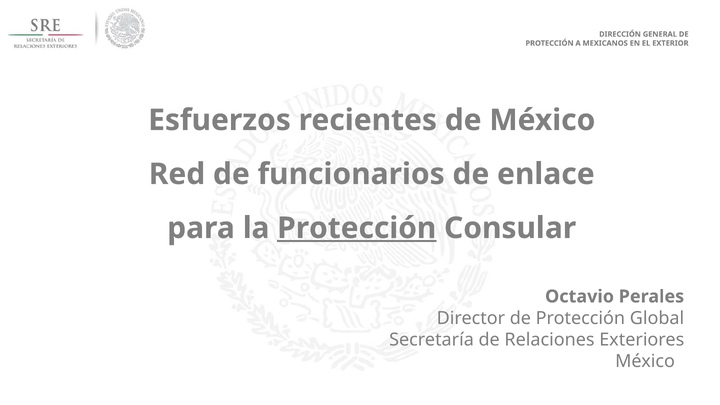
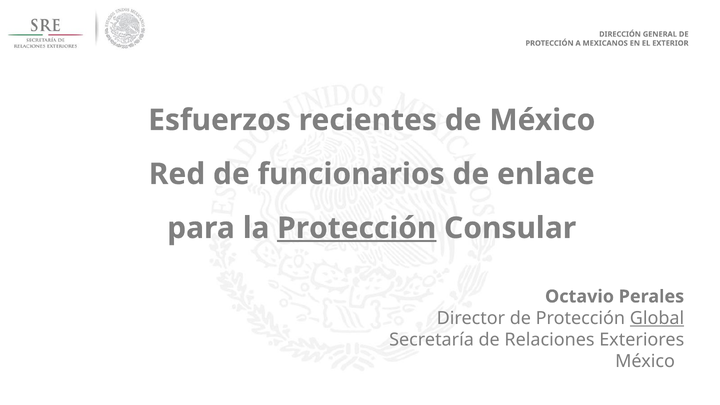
Global underline: none -> present
